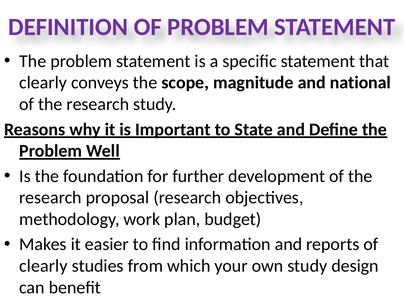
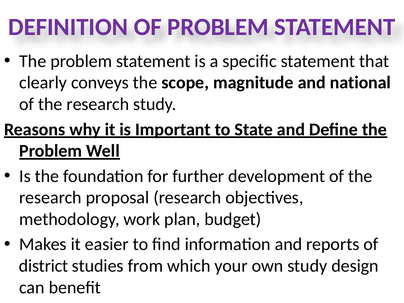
clearly at (43, 266): clearly -> district
